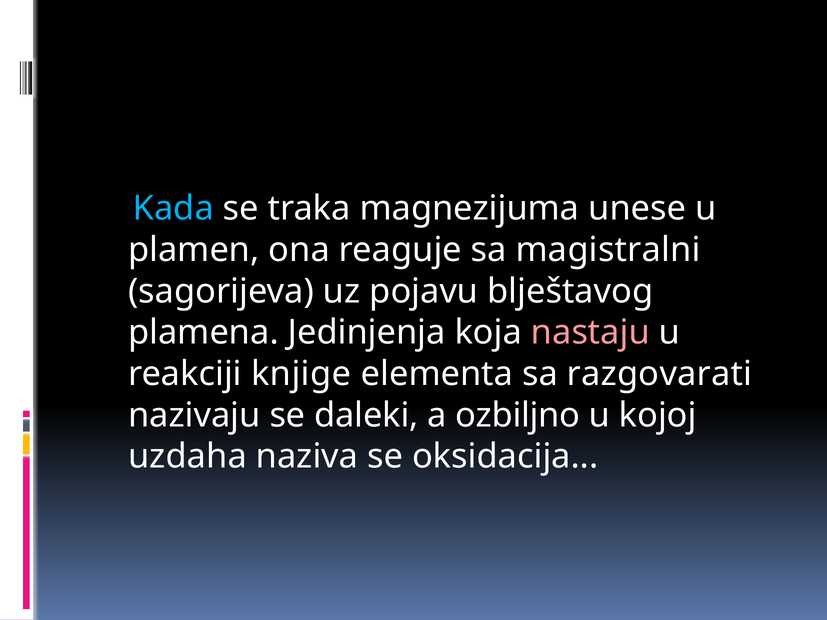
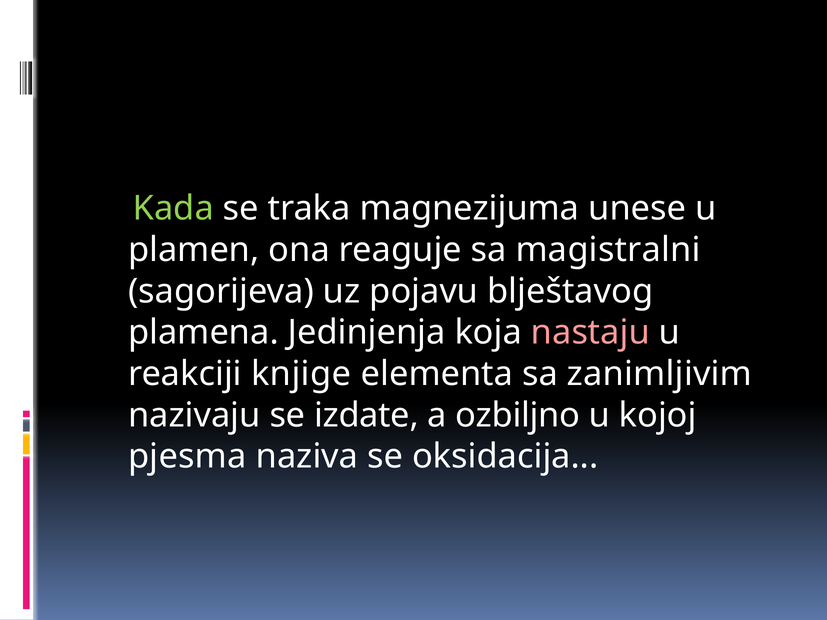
Kada colour: light blue -> light green
razgovarati: razgovarati -> zanimljivim
daleki: daleki -> izdate
uzdaha: uzdaha -> pjesma
